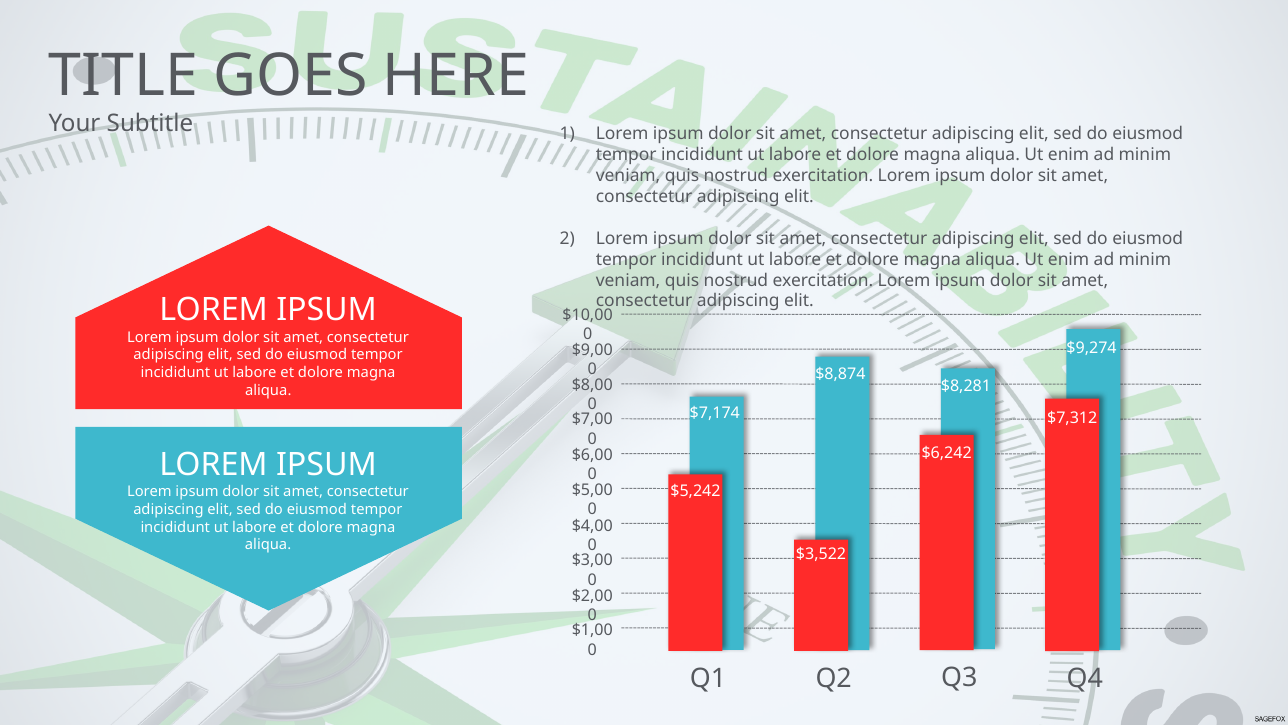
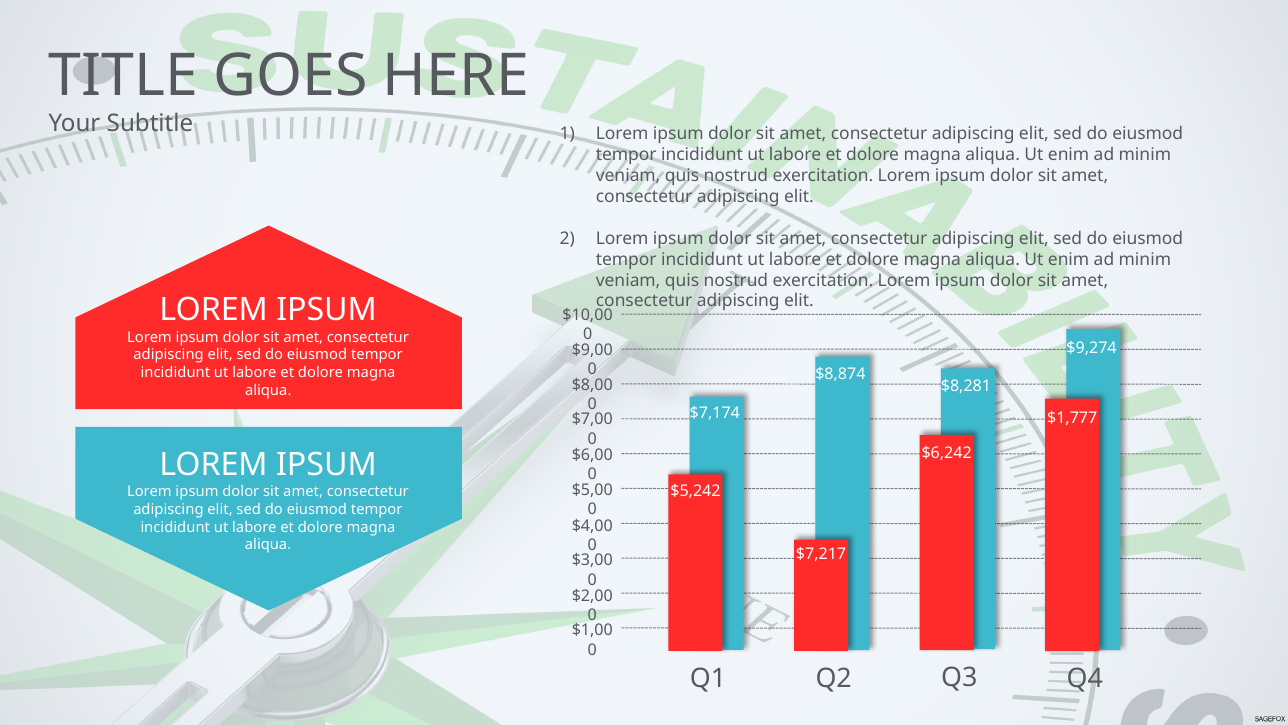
$7,312: $7,312 -> $1,777
$3,522: $3,522 -> $7,217
